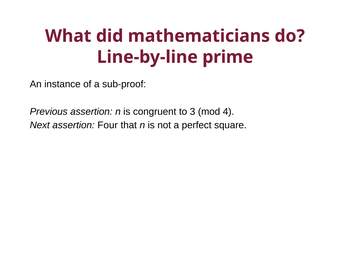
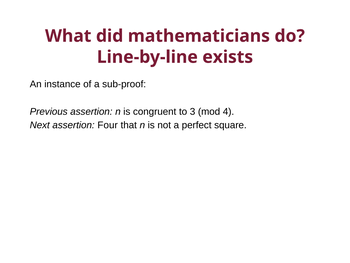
prime: prime -> exists
